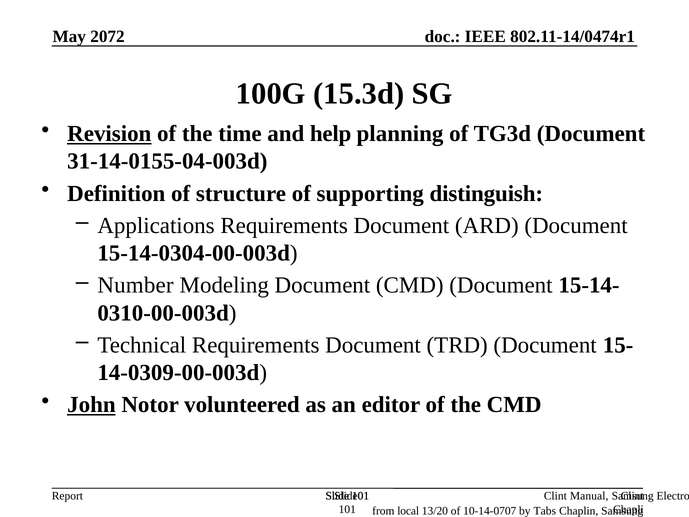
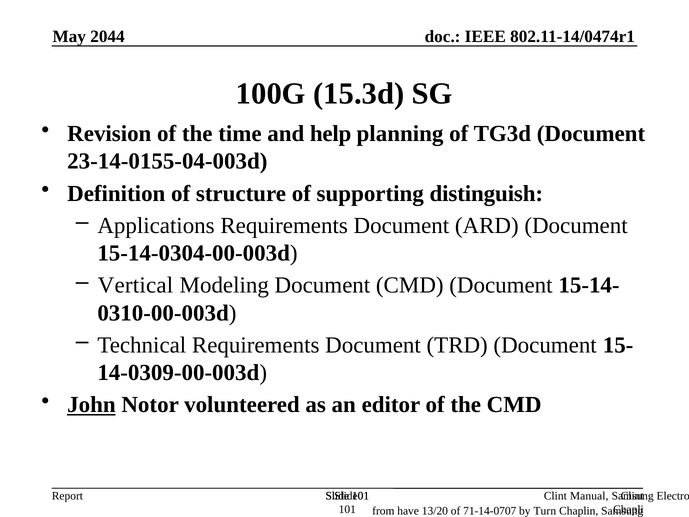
2072: 2072 -> 2044
Revision underline: present -> none
31-14-0155-04-003d: 31-14-0155-04-003d -> 23-14-0155-04-003d
Number: Number -> Vertical
local: local -> have
10-14-0707: 10-14-0707 -> 71-14-0707
Tabs: Tabs -> Turn
